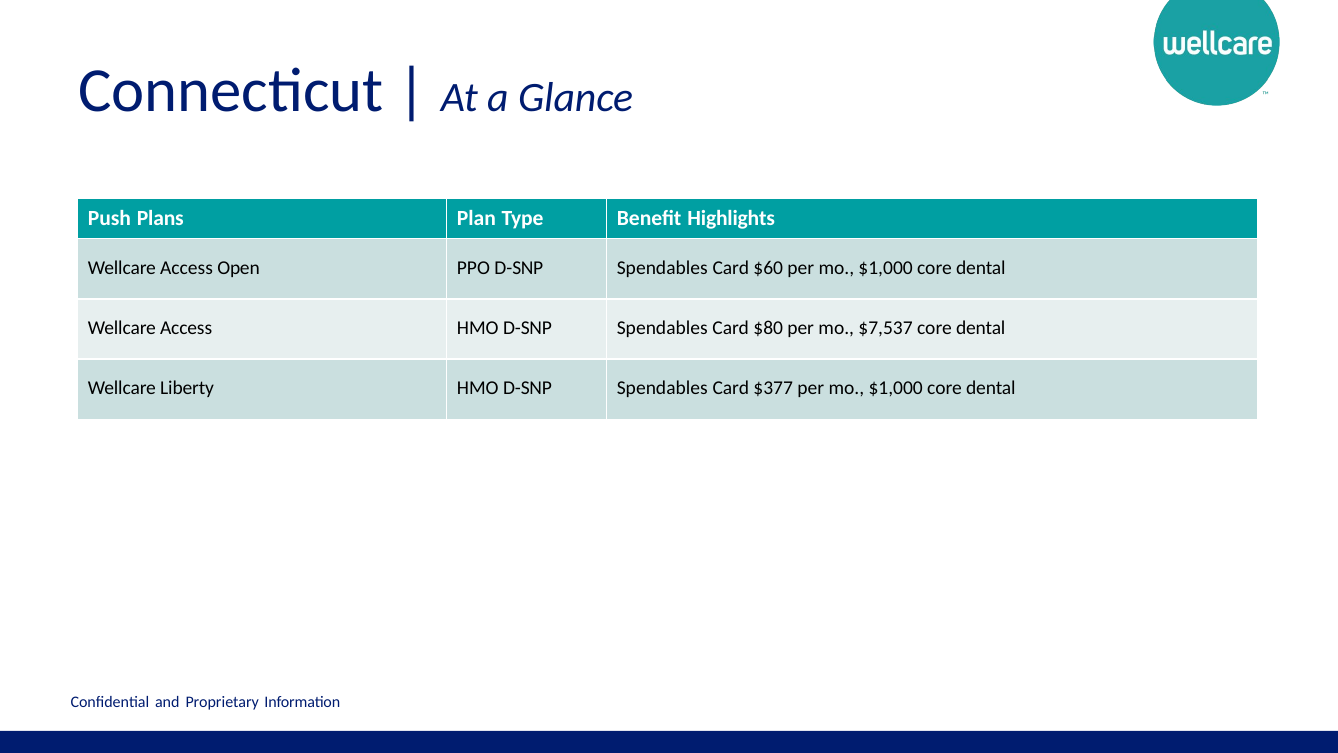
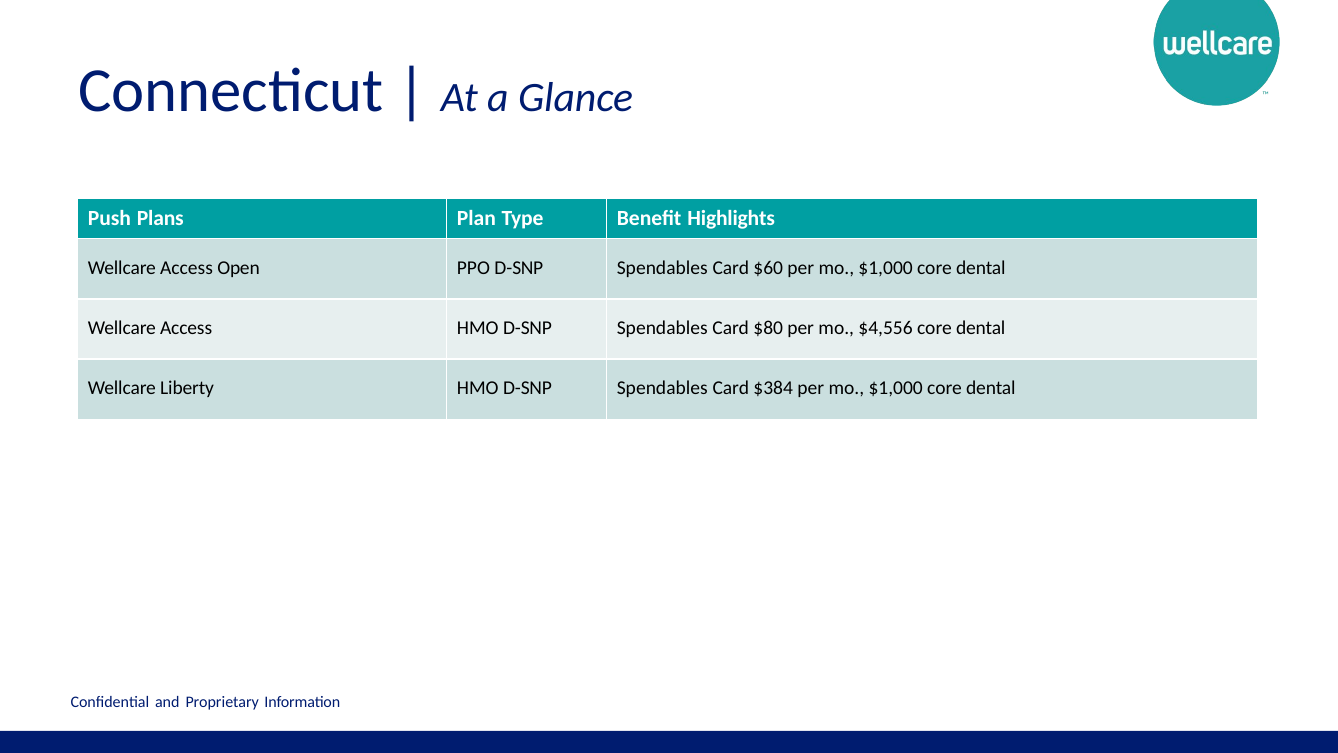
$7,537: $7,537 -> $4,556
$377: $377 -> $384
